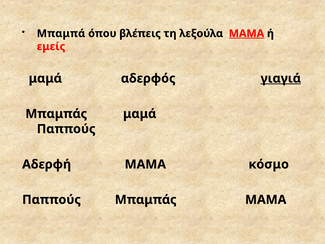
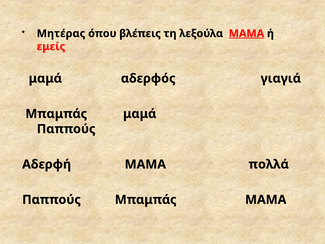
Μπαμπά: Μπαμπά -> Μητέρας
γιαγιά underline: present -> none
κόσμο: κόσμο -> πολλά
